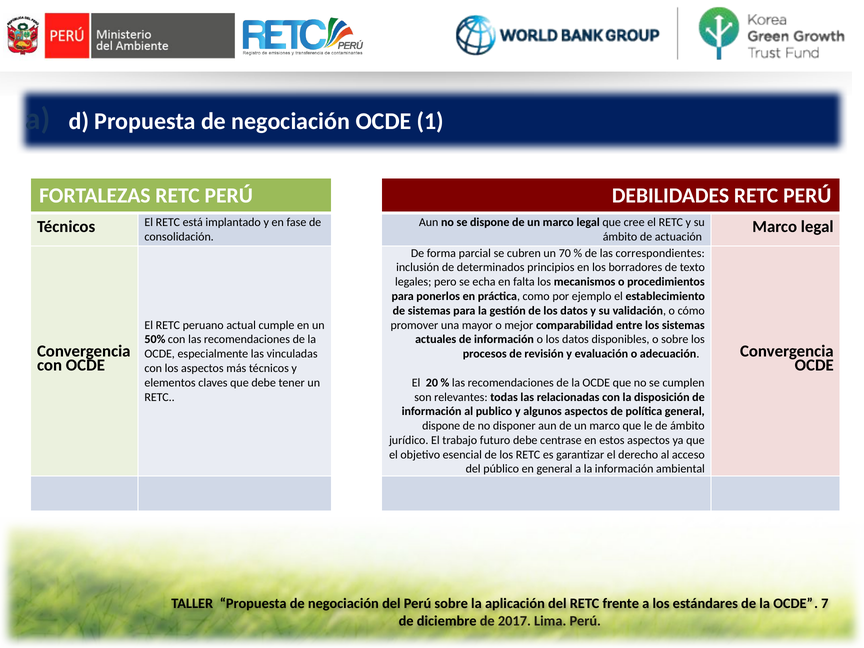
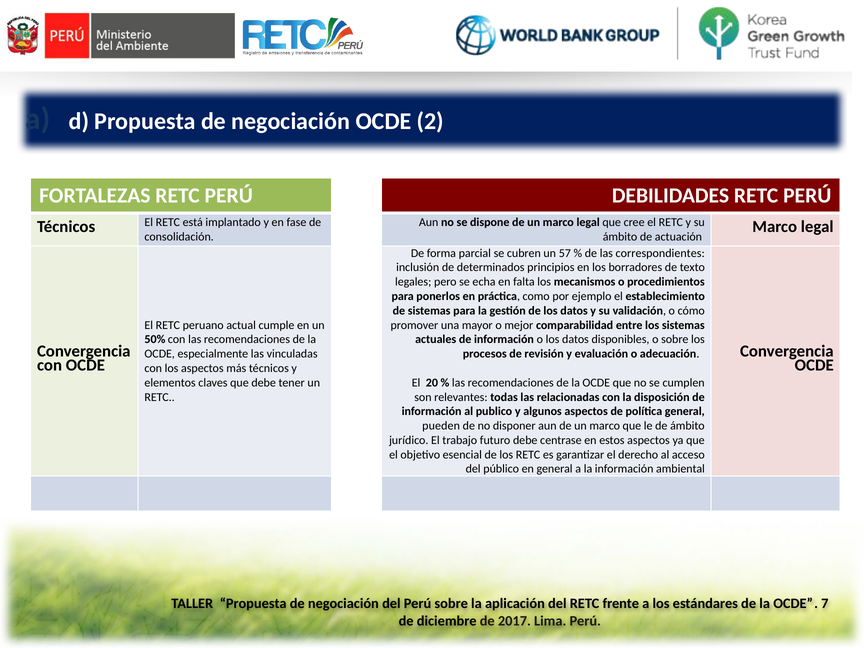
1: 1 -> 2
70: 70 -> 57
dispone at (441, 426): dispone -> pueden
